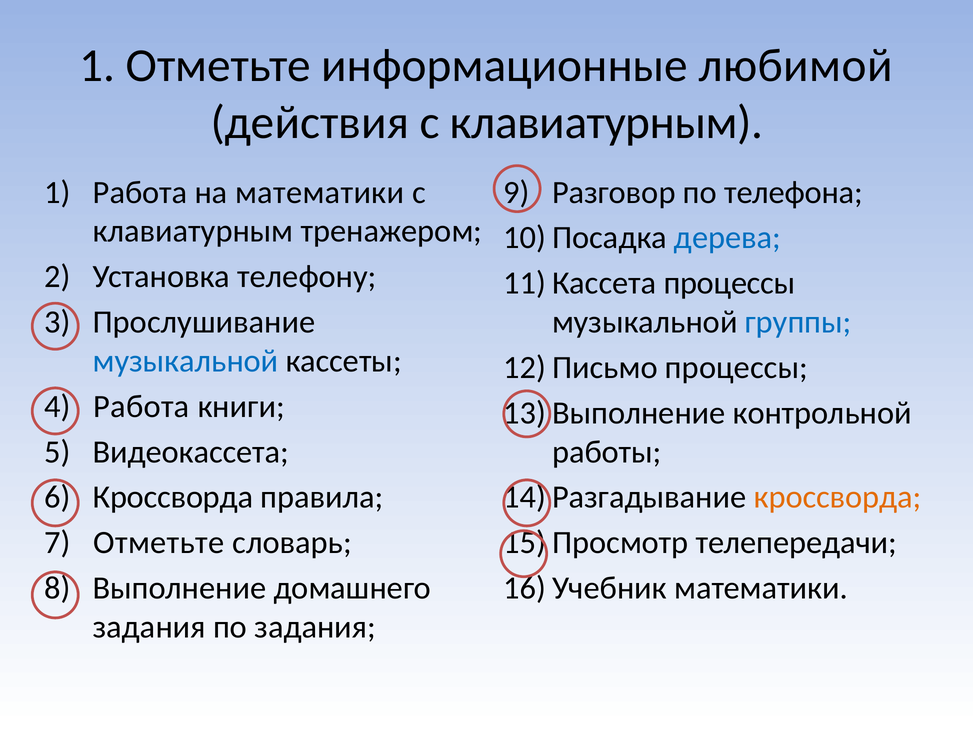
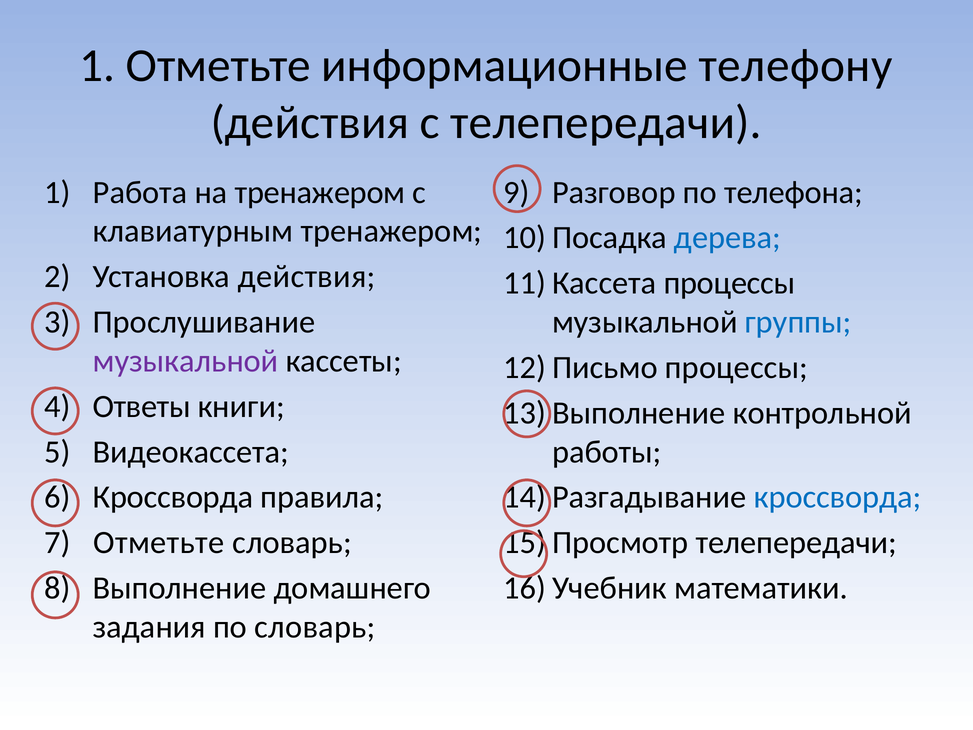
любимой: любимой -> телефону
действия с клавиатурным: клавиатурным -> телепередачи
на математики: математики -> тренажером
Установка телефону: телефону -> действия
музыкальной at (186, 361) colour: blue -> purple
Работа at (141, 406): Работа -> Ответы
кроссворда at (838, 497) colour: orange -> blue
по задания: задания -> словарь
